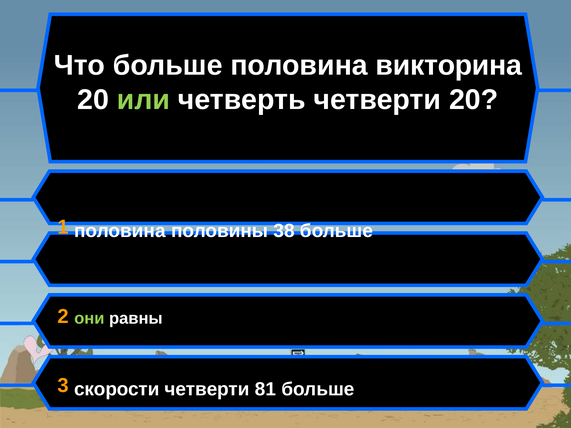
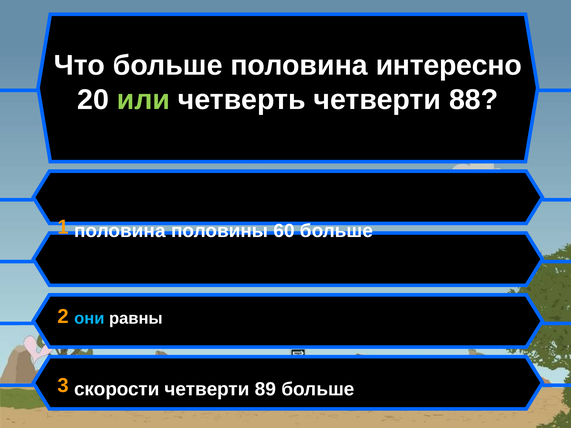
викторина: викторина -> интересно
четверти 20: 20 -> 88
38: 38 -> 60
они colour: light green -> light blue
81: 81 -> 89
